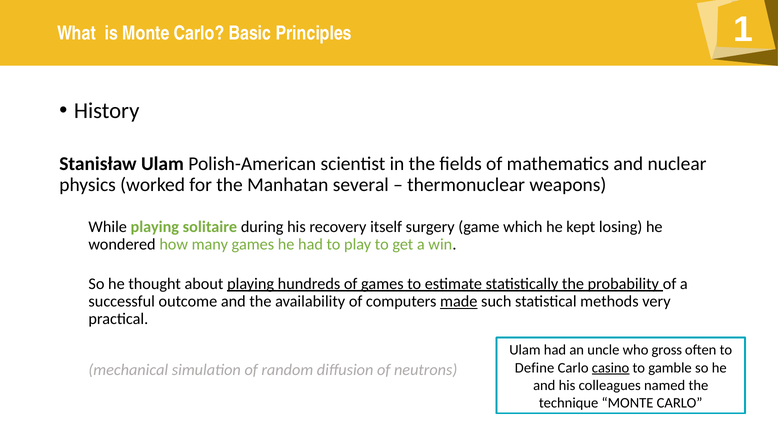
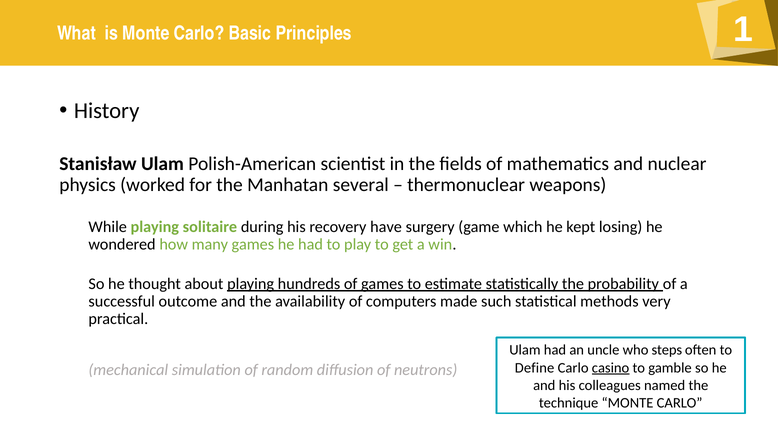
itself: itself -> have
made underline: present -> none
gross: gross -> steps
